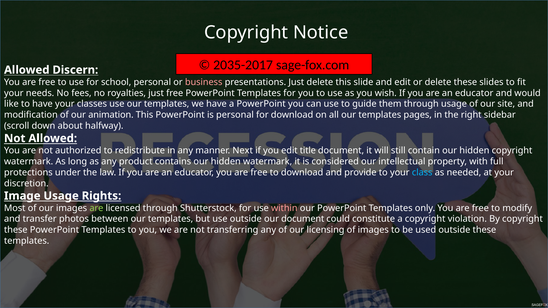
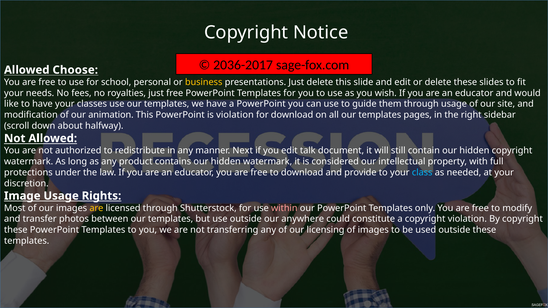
2035-2017: 2035-2017 -> 2036-2017
Discern: Discern -> Choose
business colour: pink -> yellow
is personal: personal -> violation
title: title -> talk
are at (96, 208) colour: light green -> yellow
our document: document -> anywhere
